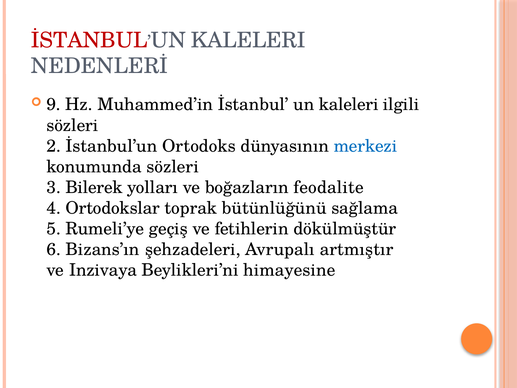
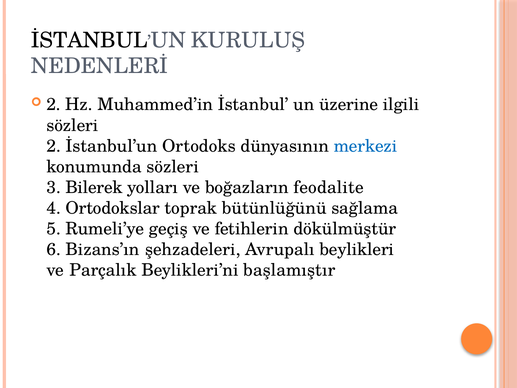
İSTANBUL at (89, 40) colour: red -> black
KALELERI at (248, 40): KALELERI -> KURULUŞ
9 at (54, 105): 9 -> 2
İstanbul un kaleleri: kaleleri -> üzerine
artmıştır: artmıştır -> beylikleri
Inzivaya: Inzivaya -> Parçalık
himayesine: himayesine -> başlamıştır
